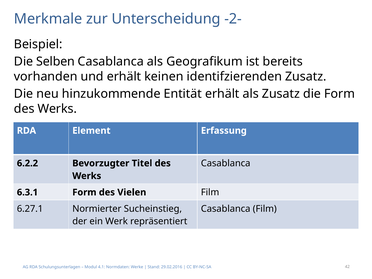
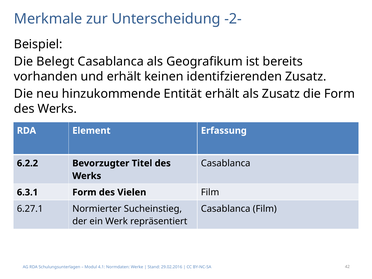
Selben: Selben -> Belegt
